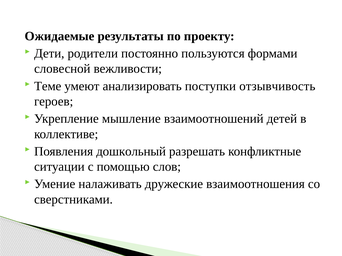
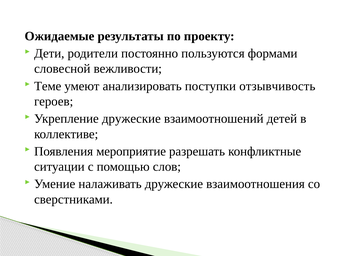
Укрепление мышление: мышление -> дружеские
дошкольный: дошкольный -> мероприятие
